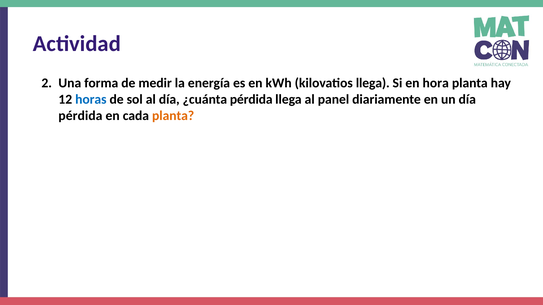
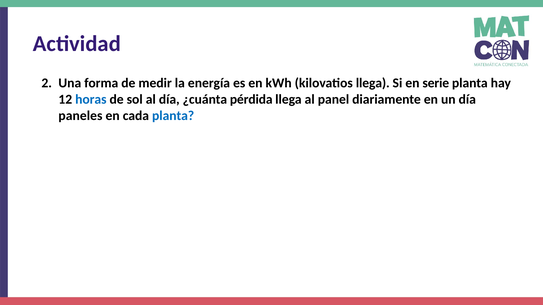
hora: hora -> serie
pérdida at (80, 116): pérdida -> paneles
planta at (173, 116) colour: orange -> blue
